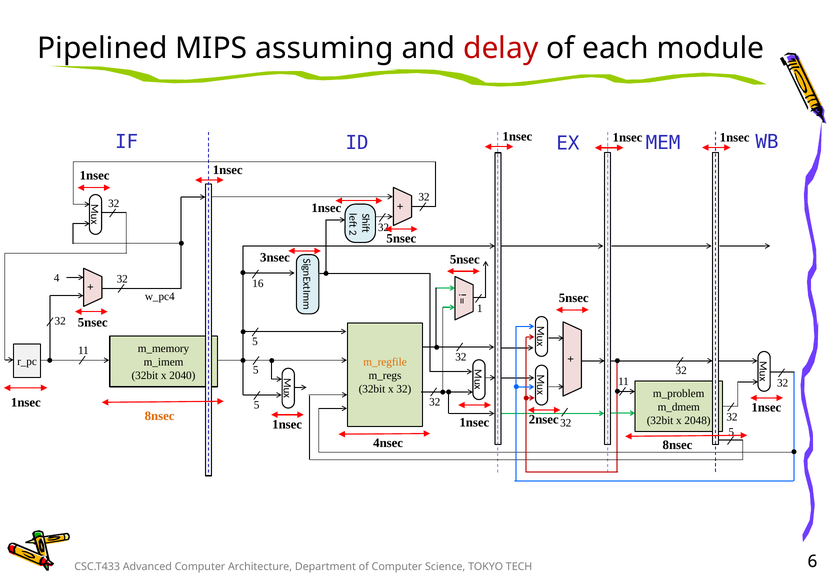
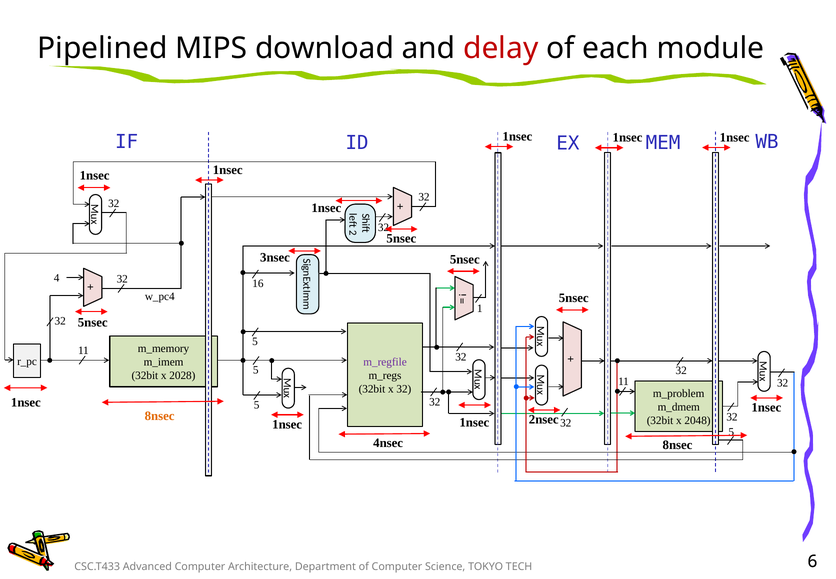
assuming: assuming -> download
m_regfile colour: orange -> purple
2040: 2040 -> 2028
